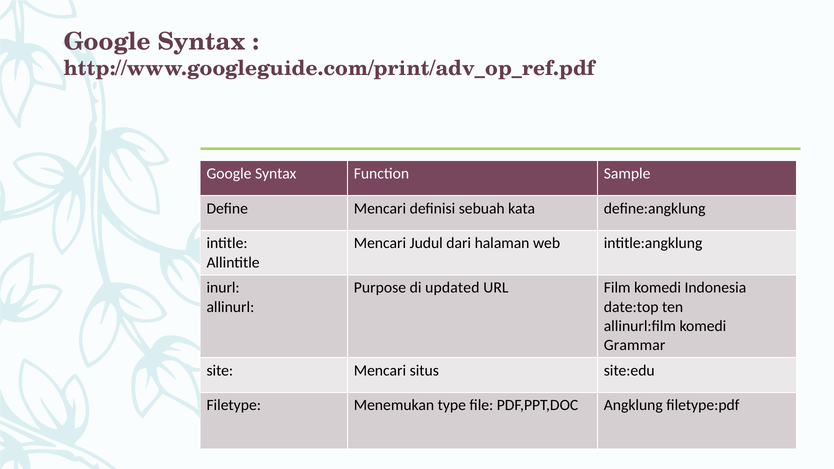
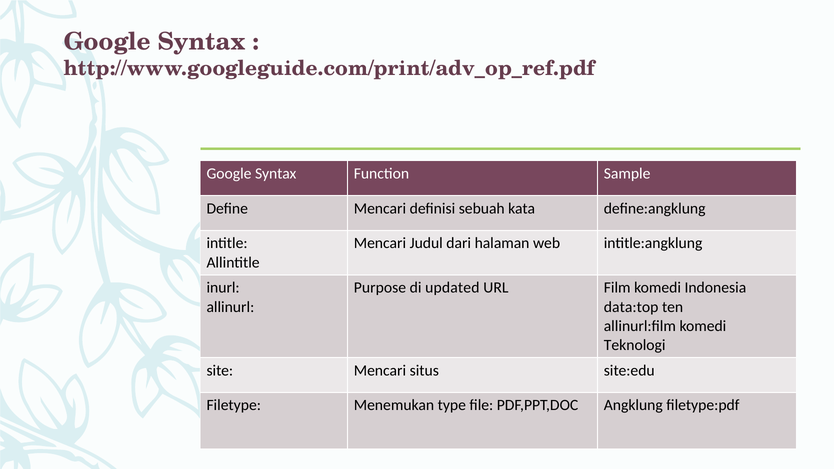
date:top: date:top -> data:top
Grammar: Grammar -> Teknologi
